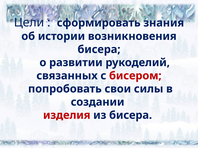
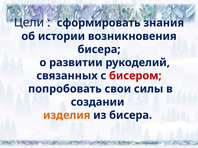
изделия colour: red -> orange
